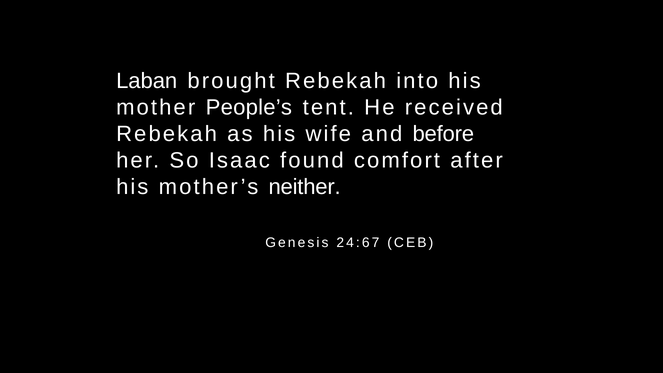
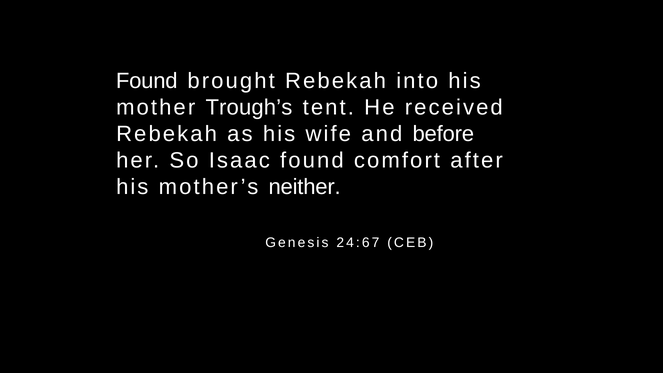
Laban at (147, 81): Laban -> Found
People’s: People’s -> Trough’s
